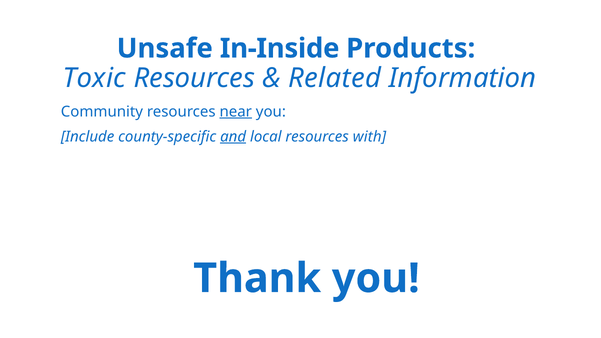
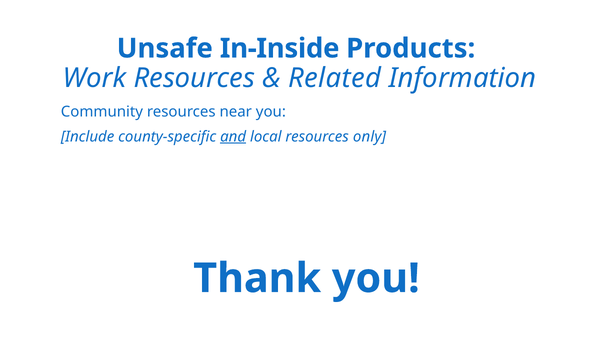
Toxic: Toxic -> Work
near underline: present -> none
with: with -> only
